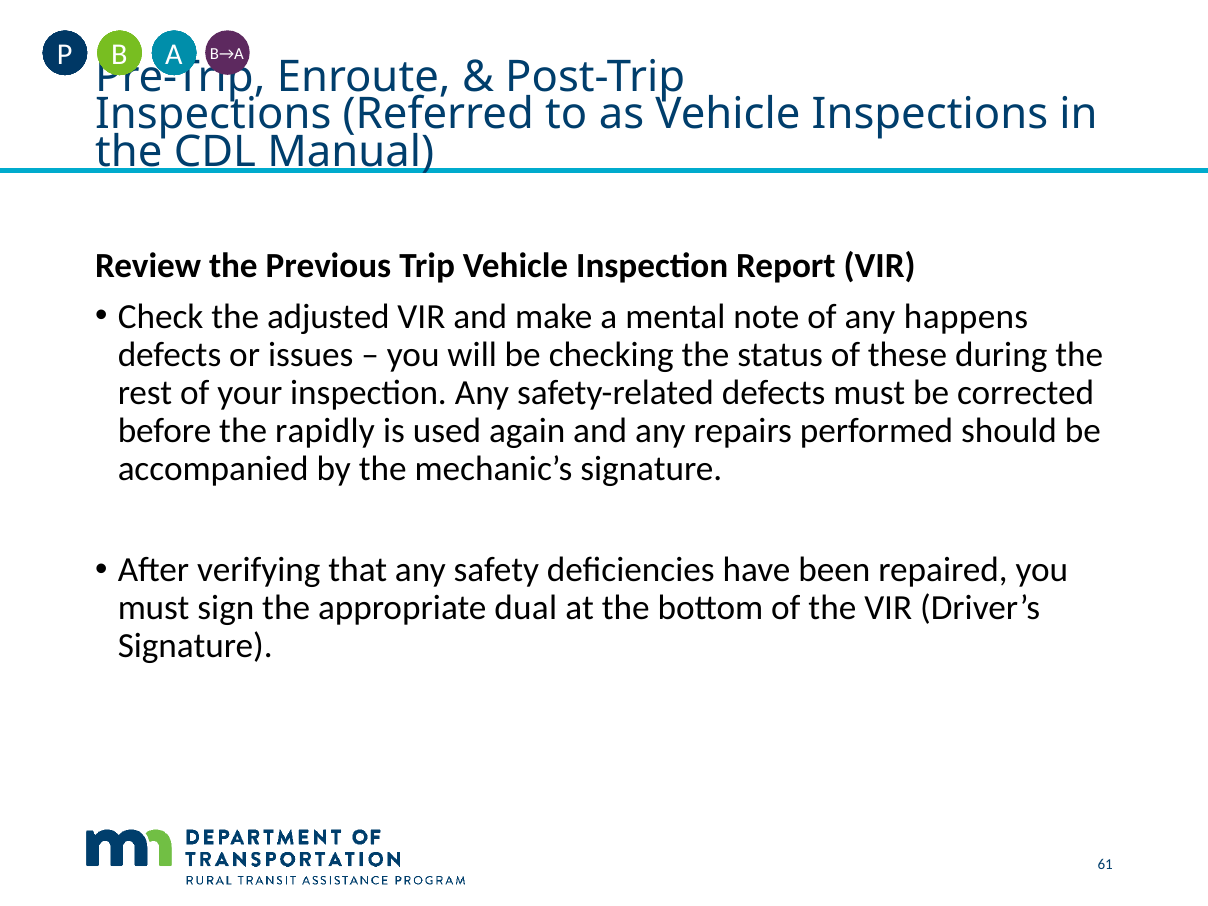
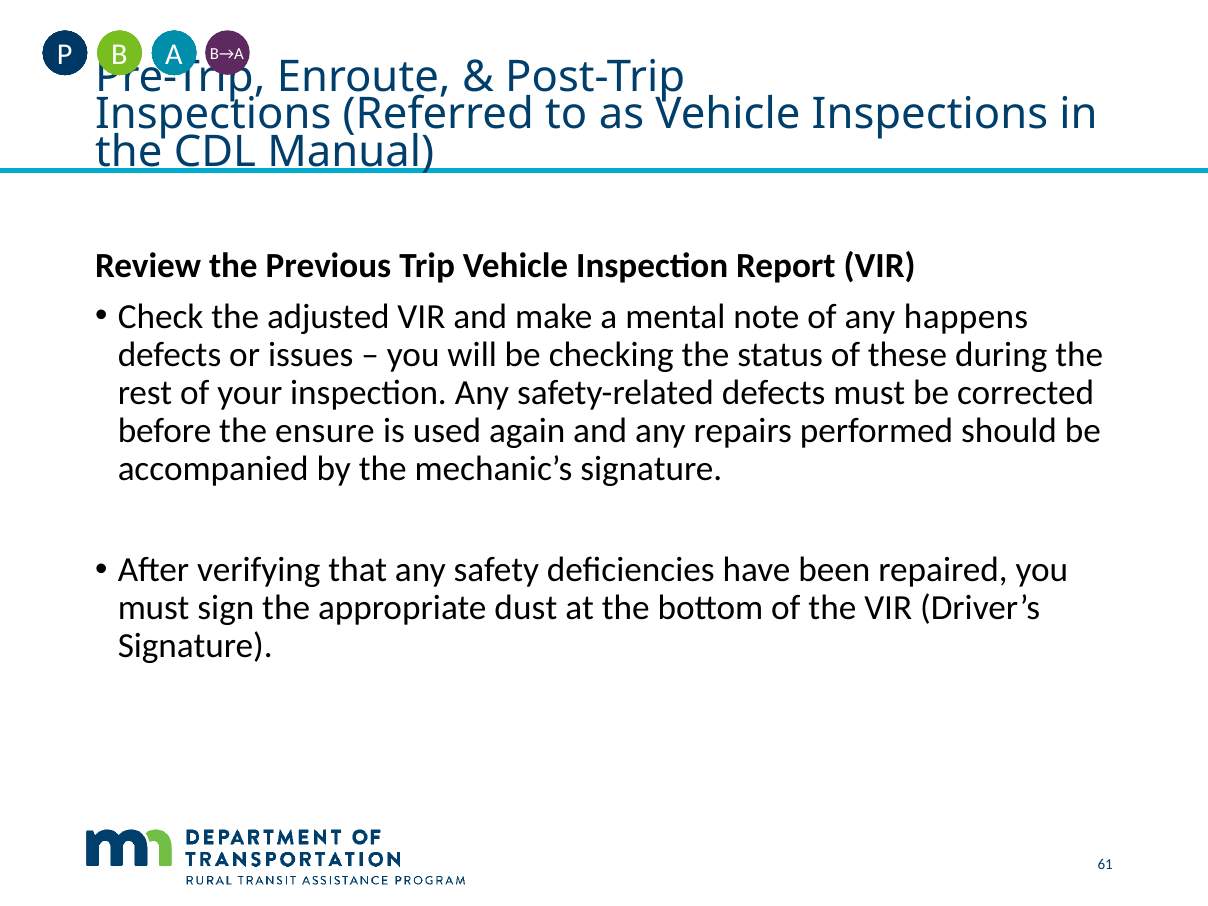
rapidly: rapidly -> ensure
dual: dual -> dust
